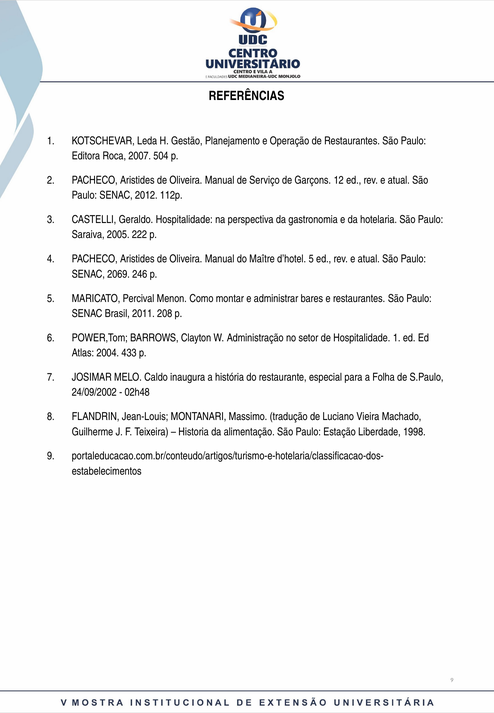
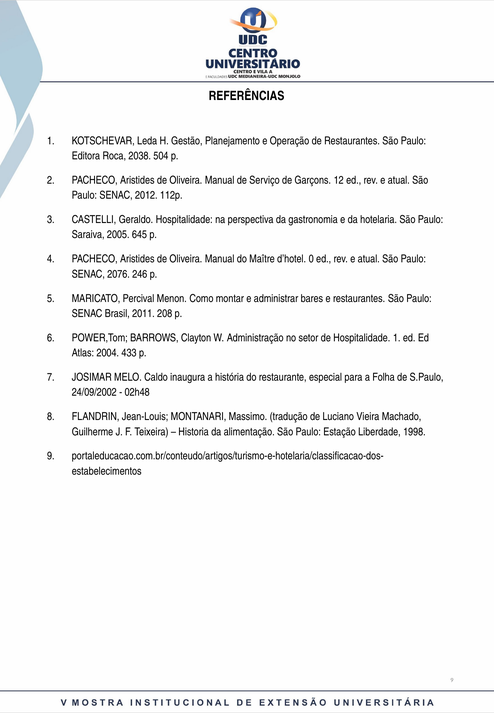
2007: 2007 -> 2038
222: 222 -> 645
d’hotel 5: 5 -> 0
2069: 2069 -> 2076
